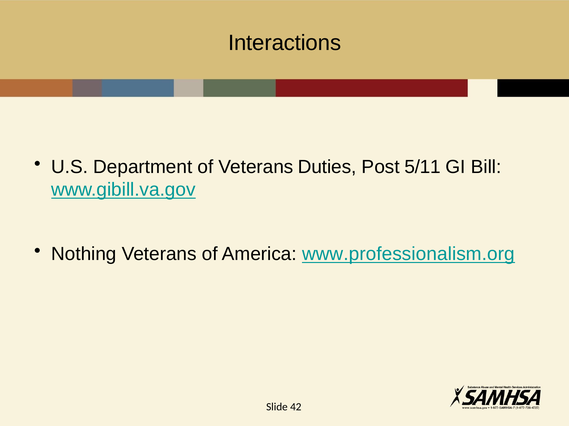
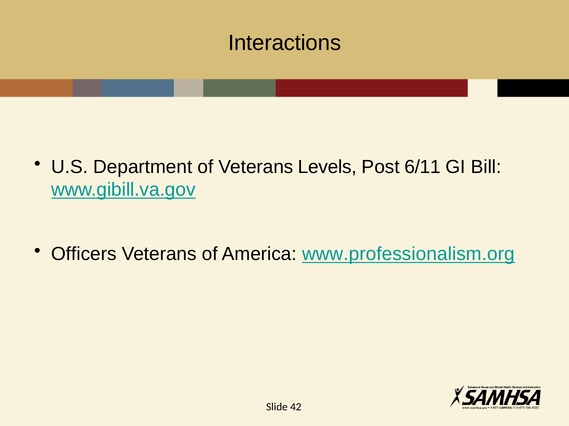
Duties: Duties -> Levels
5/11: 5/11 -> 6/11
Nothing: Nothing -> Officers
